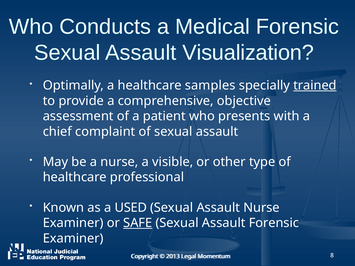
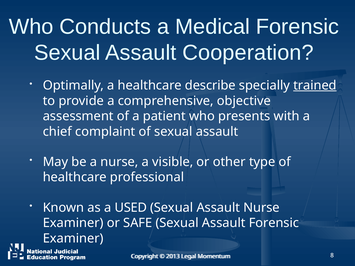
Visualization: Visualization -> Cooperation
samples: samples -> describe
SAFE underline: present -> none
